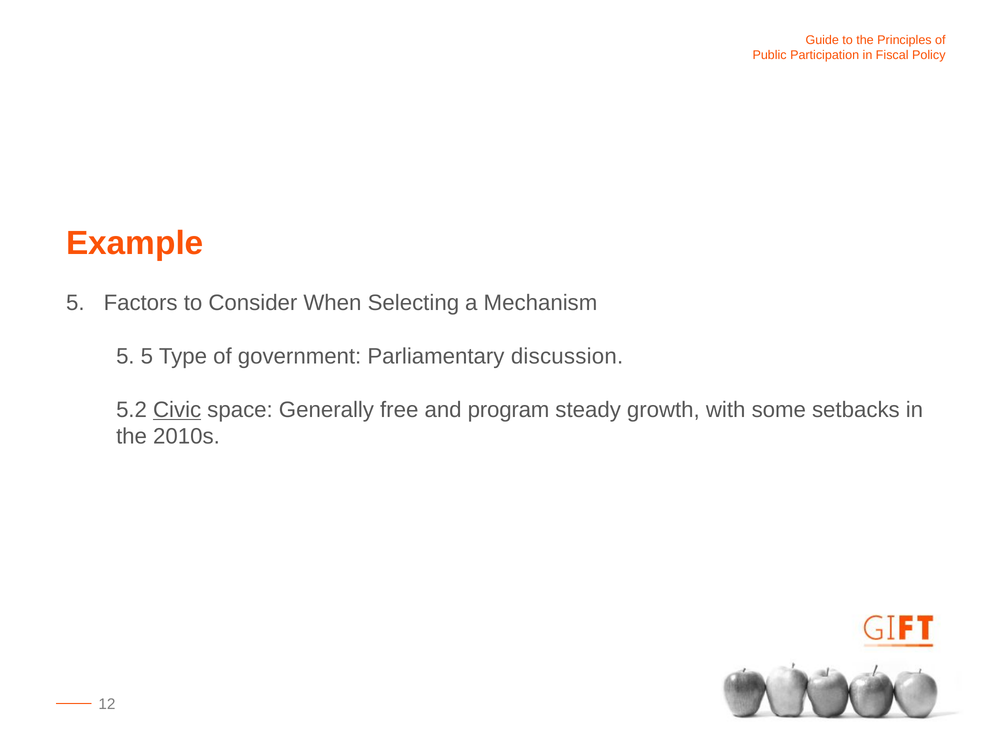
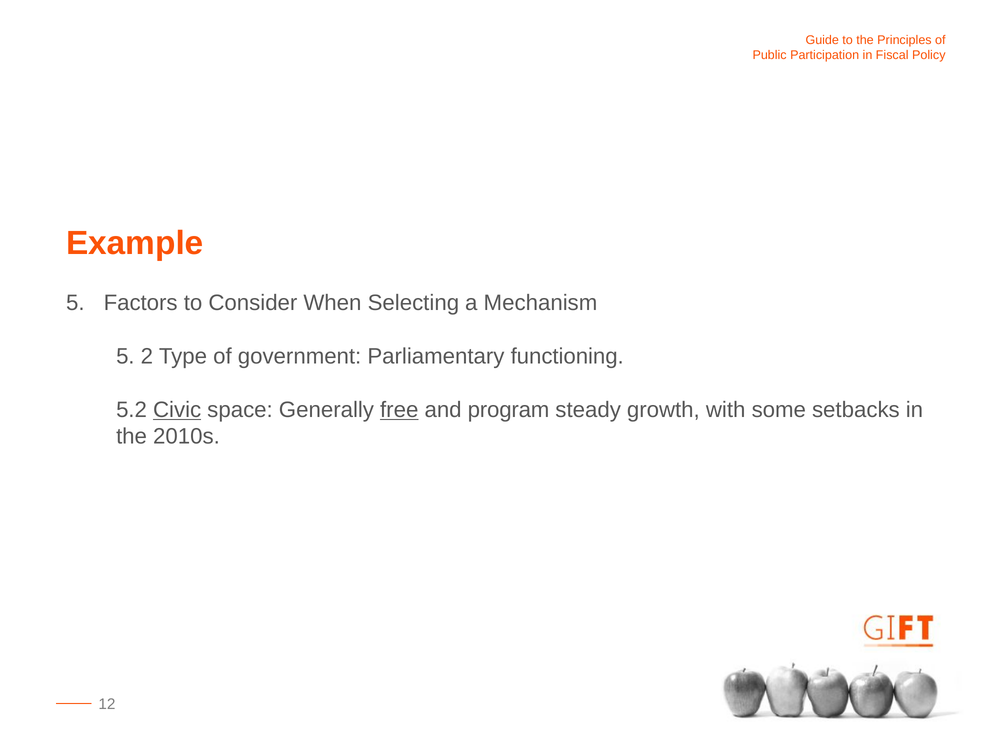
5 5: 5 -> 2
discussion: discussion -> functioning
free underline: none -> present
